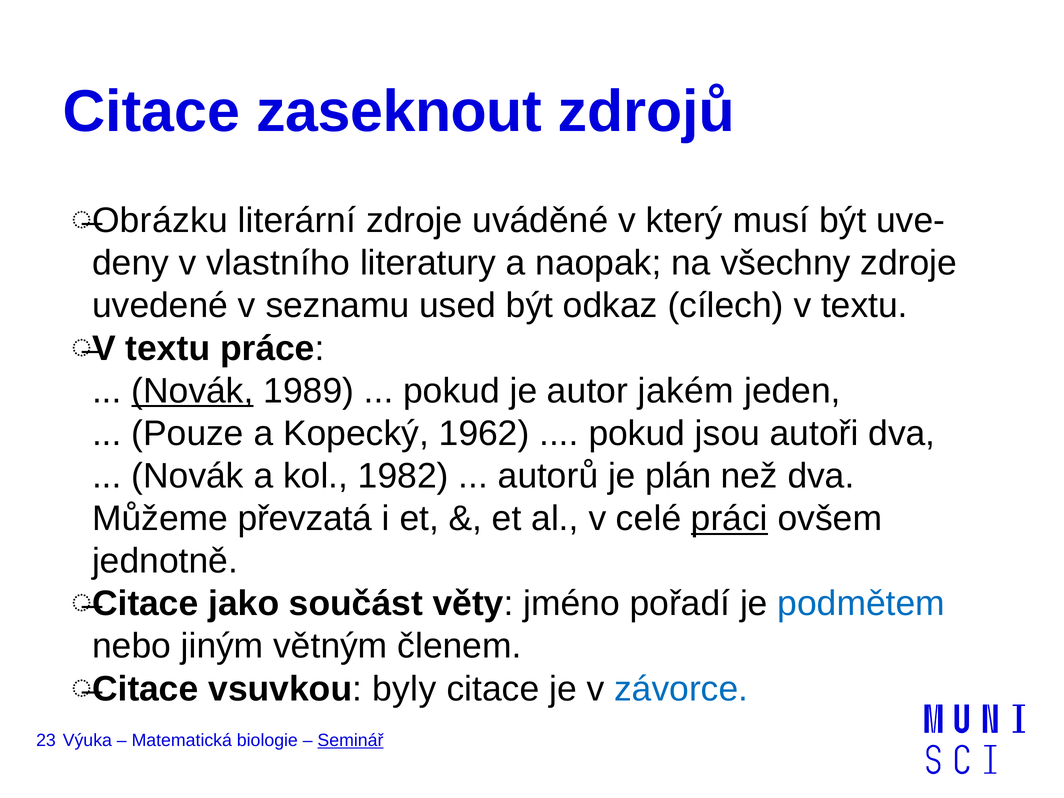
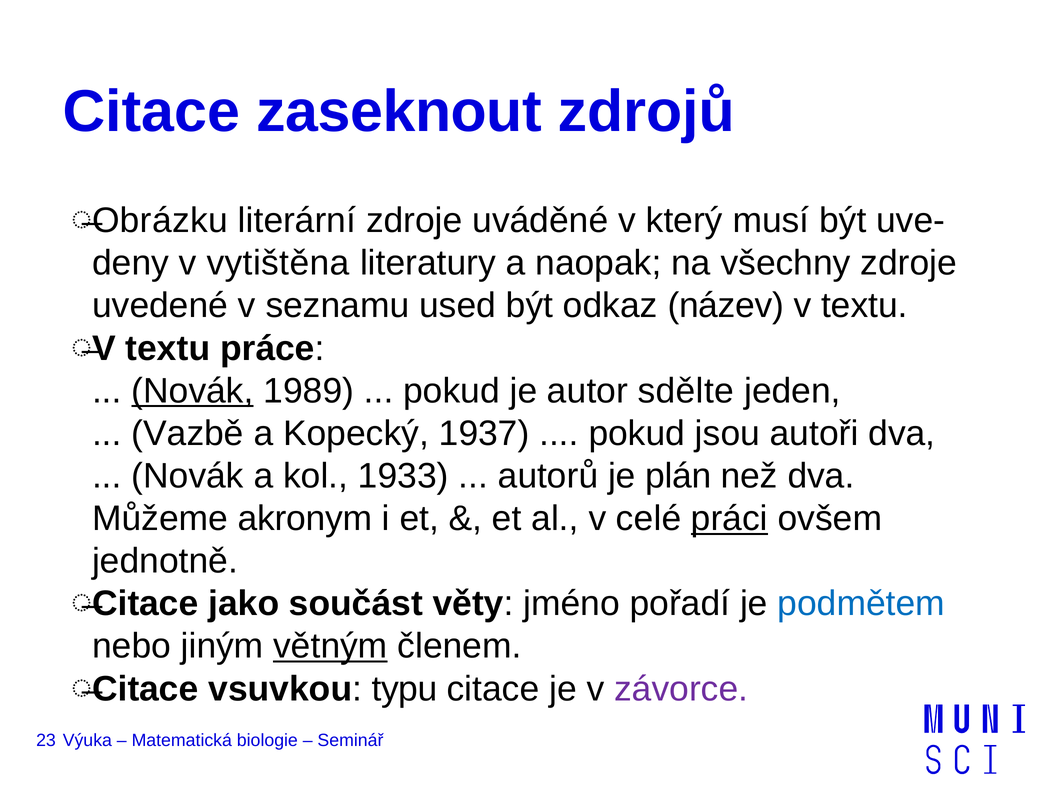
vlastního: vlastního -> vytištěna
cílech: cílech -> název
jakém: jakém -> sdělte
Pouze: Pouze -> Vazbě
1962: 1962 -> 1937
1982: 1982 -> 1933
převzatá: převzatá -> akronym
větným underline: none -> present
byly: byly -> typu
závorce colour: blue -> purple
Seminář underline: present -> none
